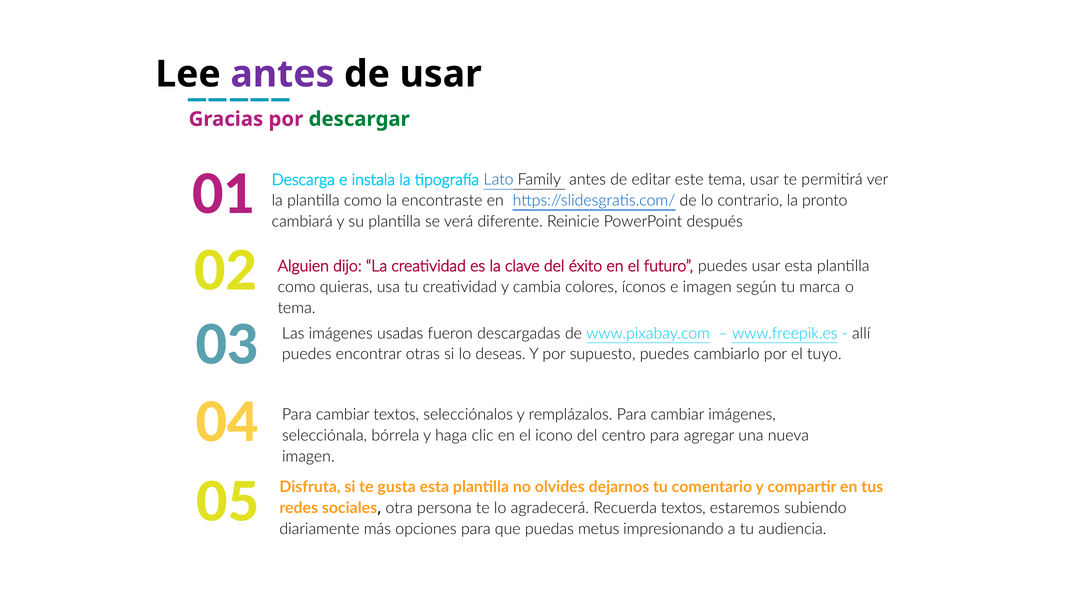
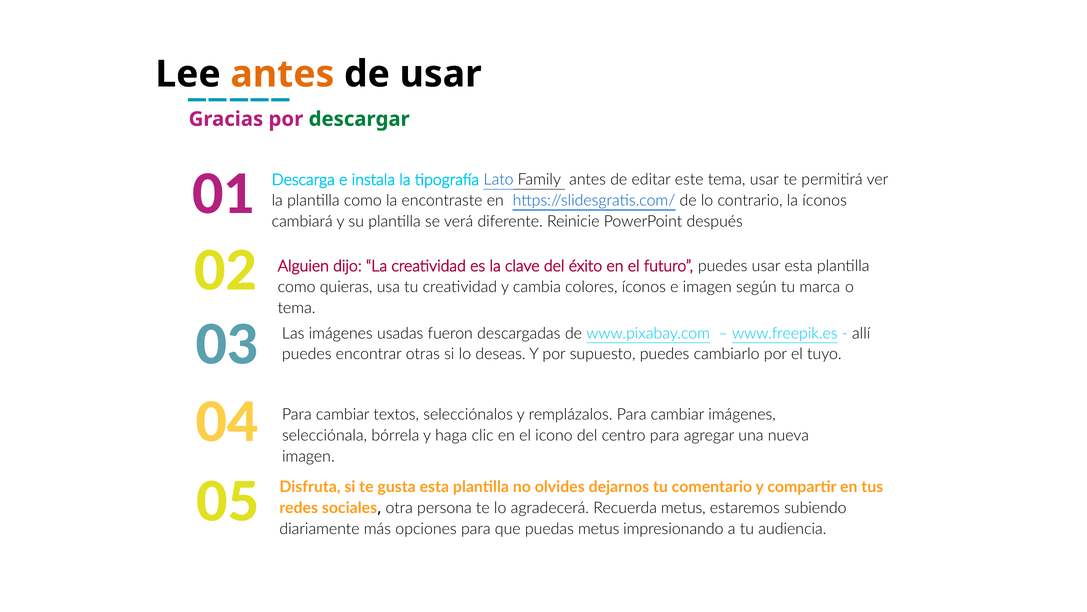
antes at (282, 74) colour: purple -> orange
la pronto: pronto -> íconos
Recuerda textos: textos -> metus
